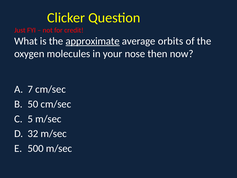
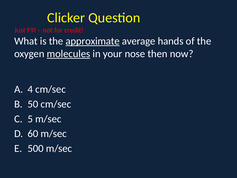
orbits: orbits -> hands
molecules underline: none -> present
7: 7 -> 4
32: 32 -> 60
